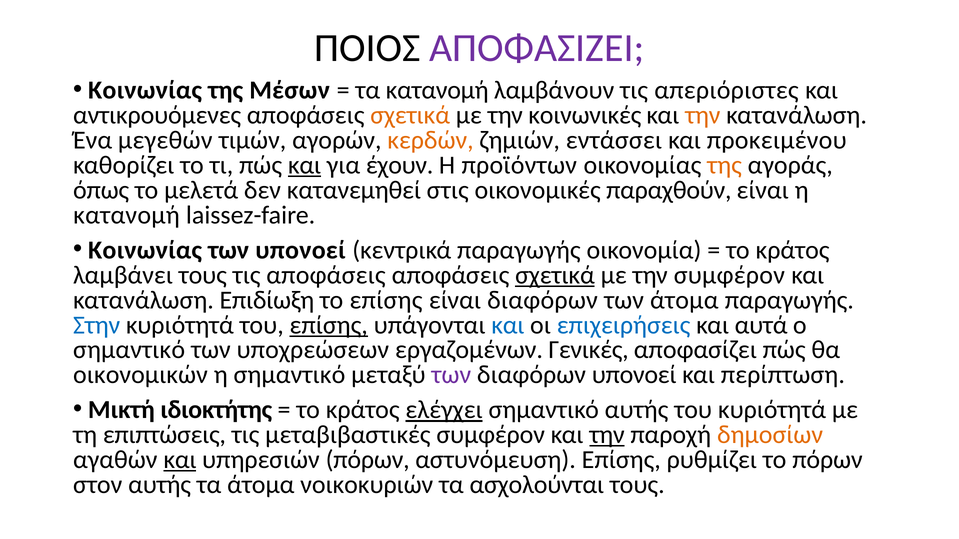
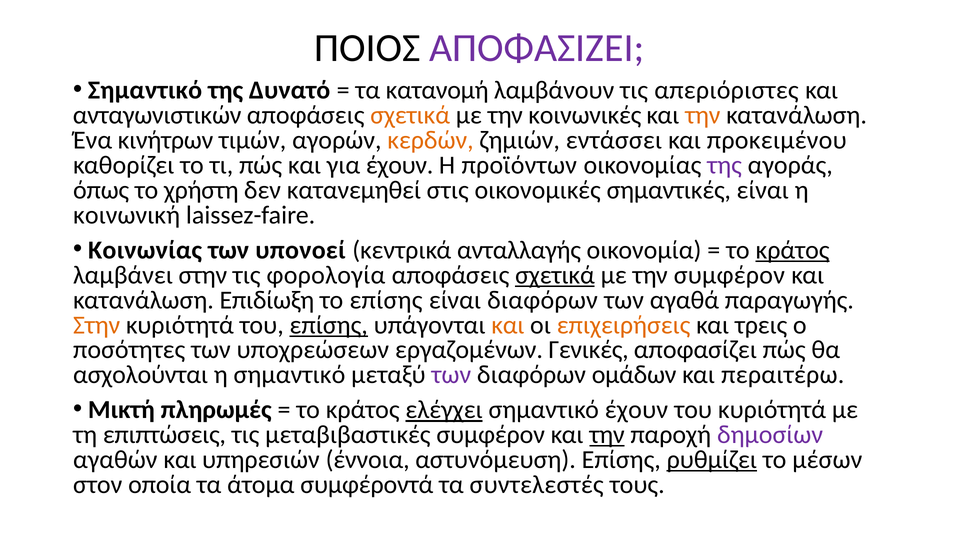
Κοινωνίας at (145, 90): Κοινωνίας -> Σημαντικό
Μέσων: Μέσων -> Δυνατό
αντικρουόμενες: αντικρουόμενες -> ανταγωνιστικών
μεγεθών: μεγεθών -> κινήτρων
και at (305, 165) underline: present -> none
της at (725, 165) colour: orange -> purple
μελετά: μελετά -> χρήστη
παραχθούν: παραχθούν -> σημαντικές
κατανομή at (126, 215): κατανομή -> κοινωνική
κεντρικά παραγωγής: παραγωγής -> ανταλλαγής
κράτος at (792, 250) underline: none -> present
λαμβάνει τους: τους -> στην
τις αποφάσεις: αποφάσεις -> φορολογία
των άτομα: άτομα -> αγαθά
Στην at (97, 325) colour: blue -> orange
και at (508, 325) colour: blue -> orange
επιχειρήσεις colour: blue -> orange
αυτά: αυτά -> τρεις
σημαντικό at (129, 350): σημαντικό -> ποσότητες
οικονομικών: οικονομικών -> ασχολούνται
διαφόρων υπονοεί: υπονοεί -> ομάδων
περίπτωση: περίπτωση -> περαιτέρω
ιδιοκτήτης: ιδιοκτήτης -> πληρωμές
σημαντικό αυτής: αυτής -> έχουν
δημοσίων colour: orange -> purple
και at (180, 460) underline: present -> none
υπηρεσιών πόρων: πόρων -> έννοια
ρυθμίζει underline: none -> present
το πόρων: πόρων -> μέσων
στον αυτής: αυτής -> οποία
νοικοκυριών: νοικοκυριών -> συμφέροντά
ασχολούνται: ασχολούνται -> συντελεστές
